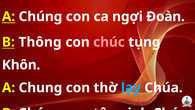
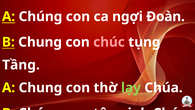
B Thông: Thông -> Chung
Khôn: Khôn -> Tầng
lạy colour: light blue -> light green
